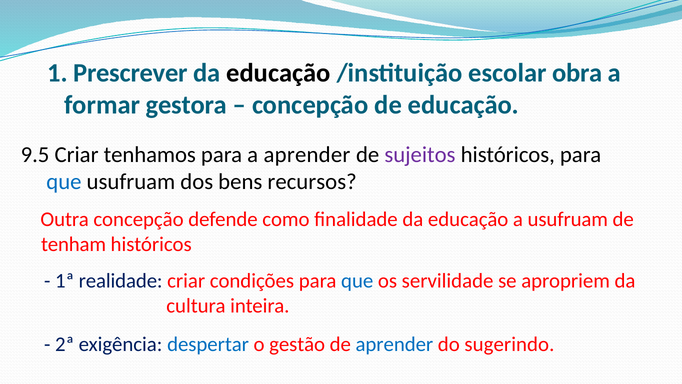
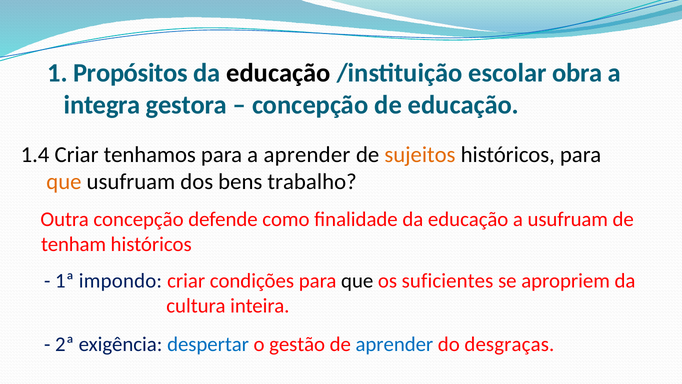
Prescrever: Prescrever -> Propósitos
formar: formar -> integra
9.5: 9.5 -> 1.4
sujeitos colour: purple -> orange
que at (64, 182) colour: blue -> orange
recursos: recursos -> trabalho
realidade: realidade -> impondo
que at (357, 281) colour: blue -> black
servilidade: servilidade -> suficientes
sugerindo: sugerindo -> desgraças
